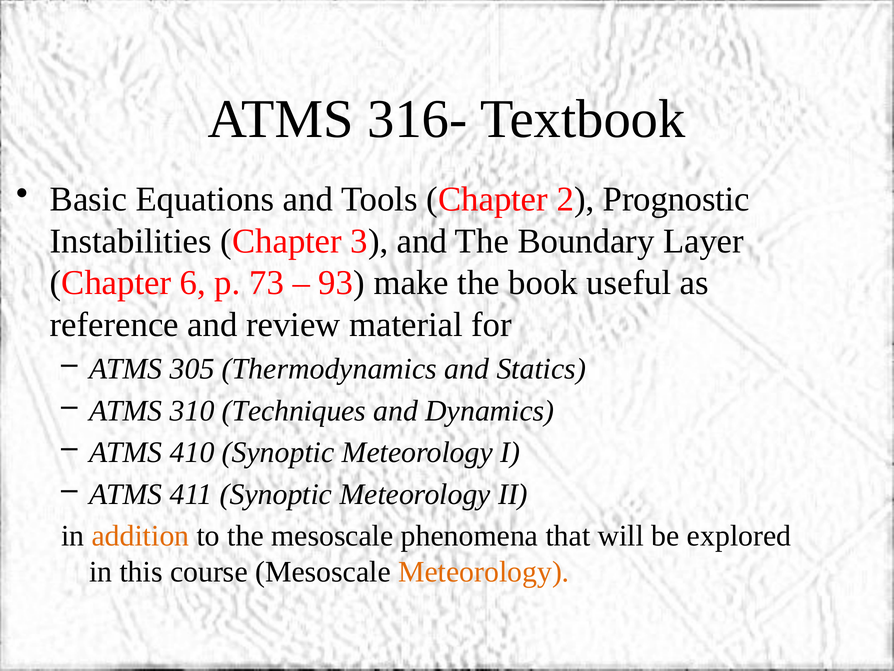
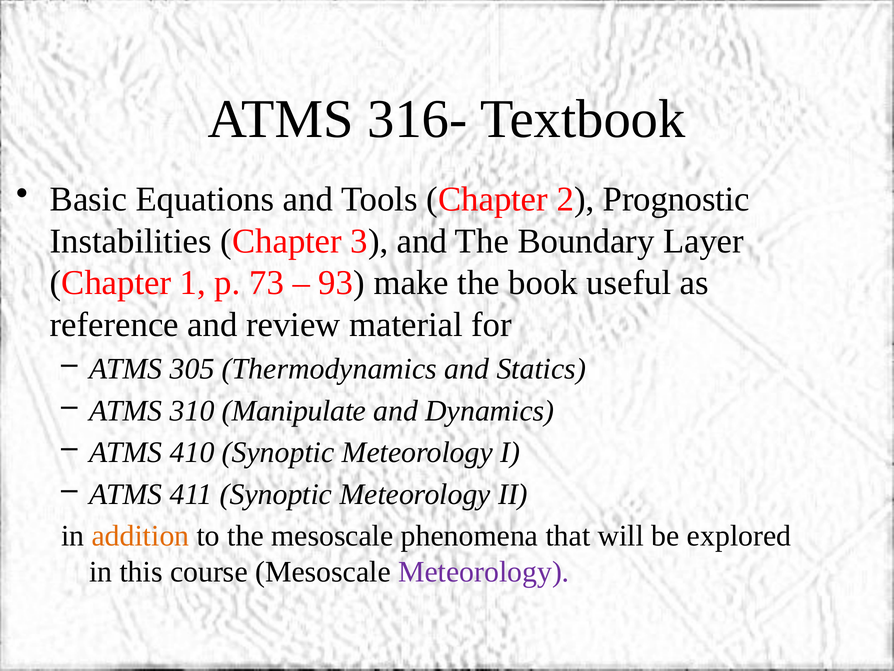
6: 6 -> 1
Techniques: Techniques -> Manipulate
Meteorology at (484, 571) colour: orange -> purple
